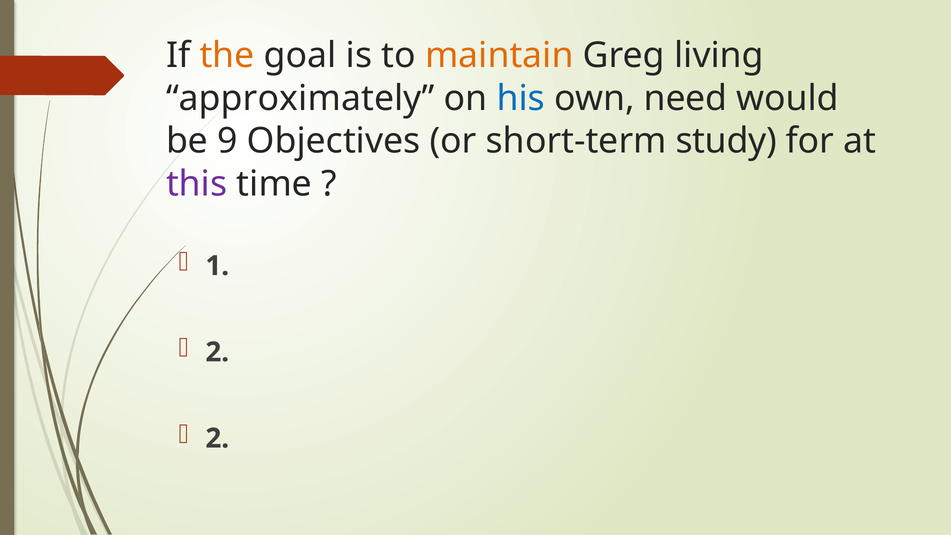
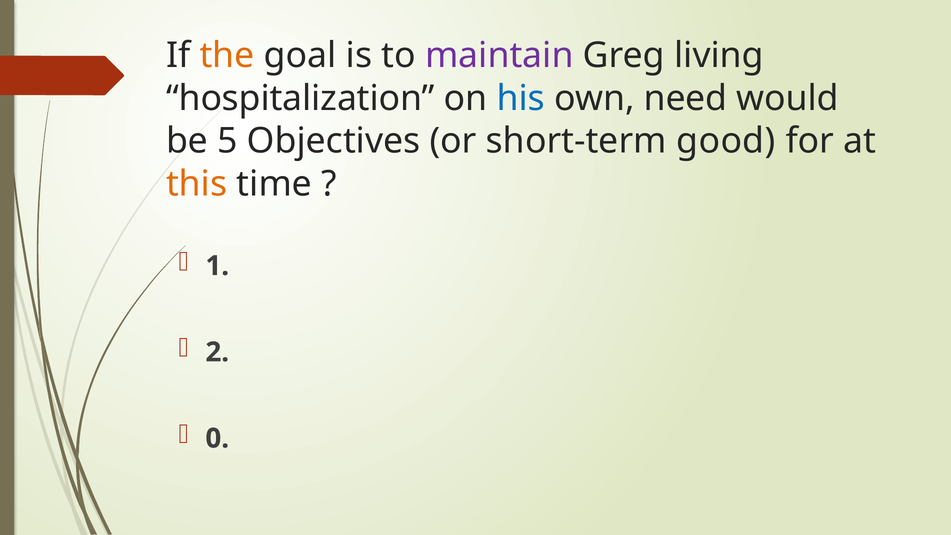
maintain colour: orange -> purple
approximately: approximately -> hospitalization
9: 9 -> 5
study: study -> good
this colour: purple -> orange
2 at (217, 438): 2 -> 0
